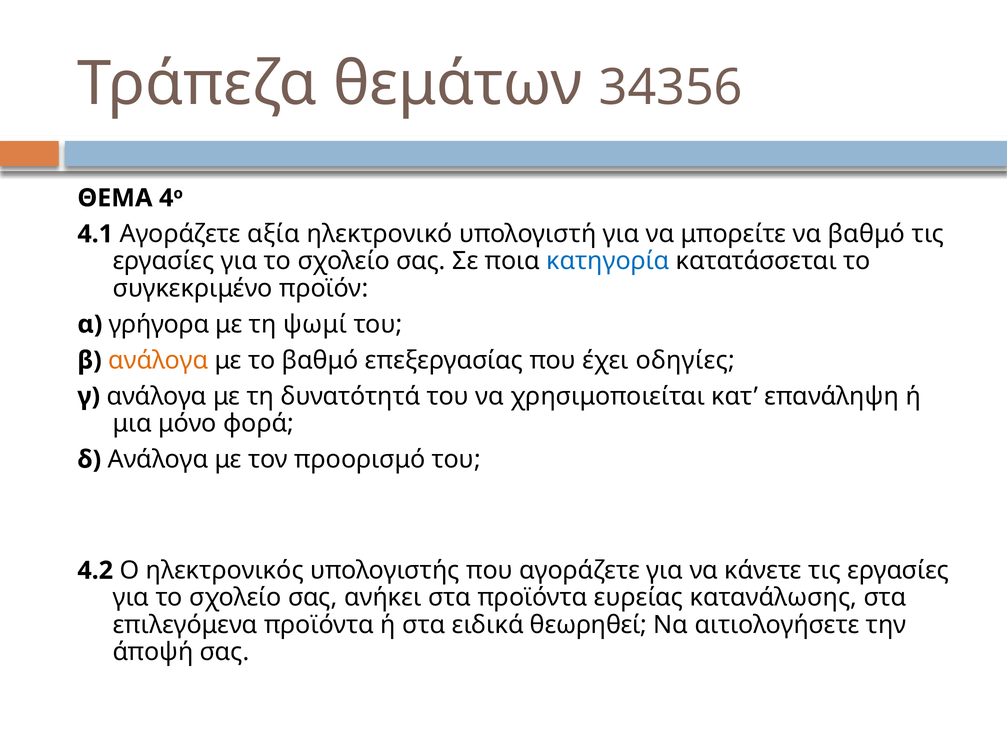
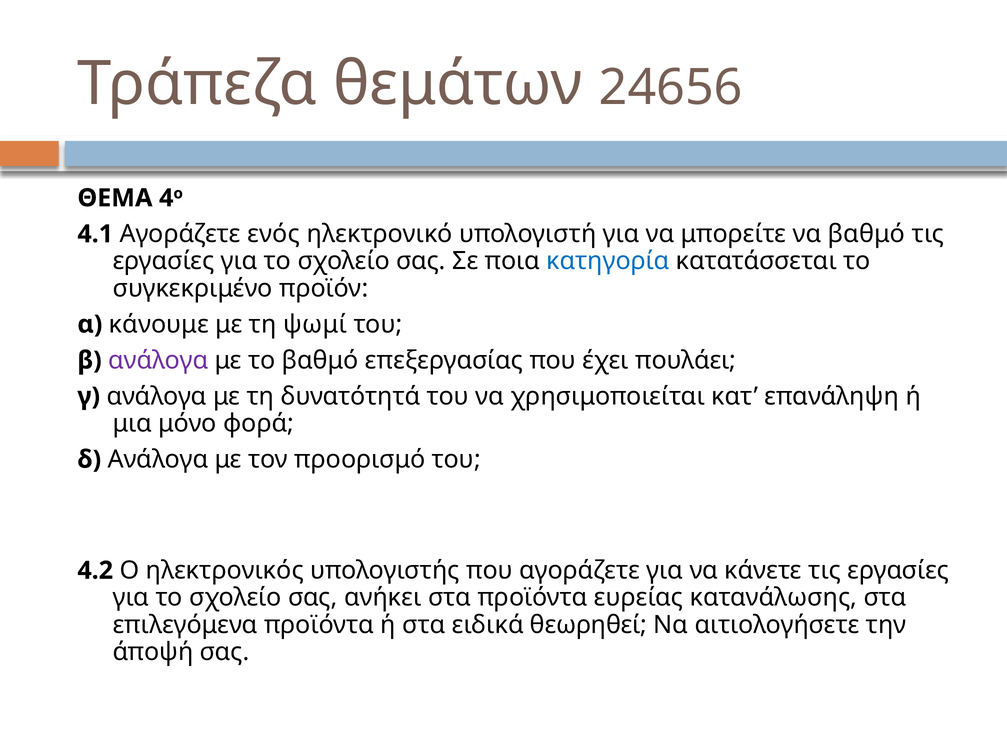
34356: 34356 -> 24656
αξία: αξία -> ενός
γρήγορα: γρήγορα -> κάνουμε
ανάλογα at (158, 360) colour: orange -> purple
οδηγίες: οδηγίες -> πουλάει
